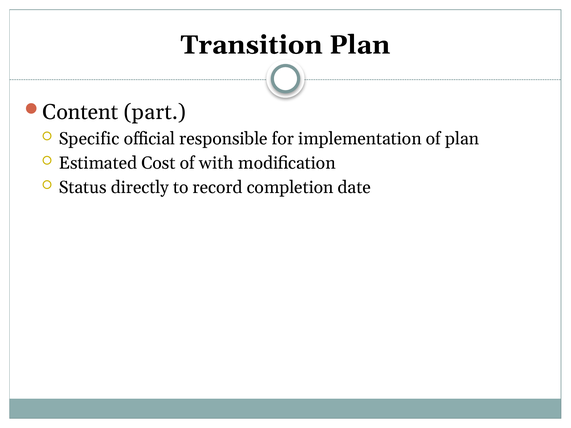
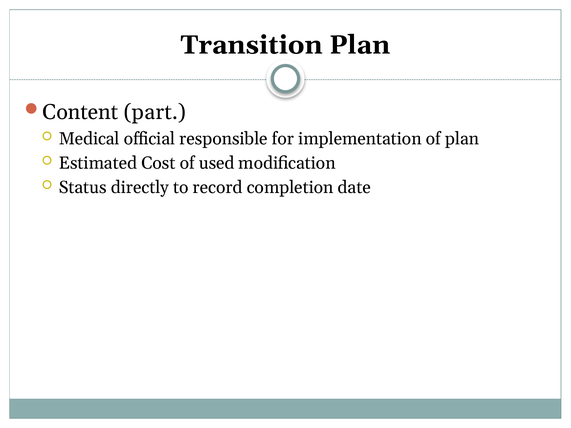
Specific: Specific -> Medical
with: with -> used
